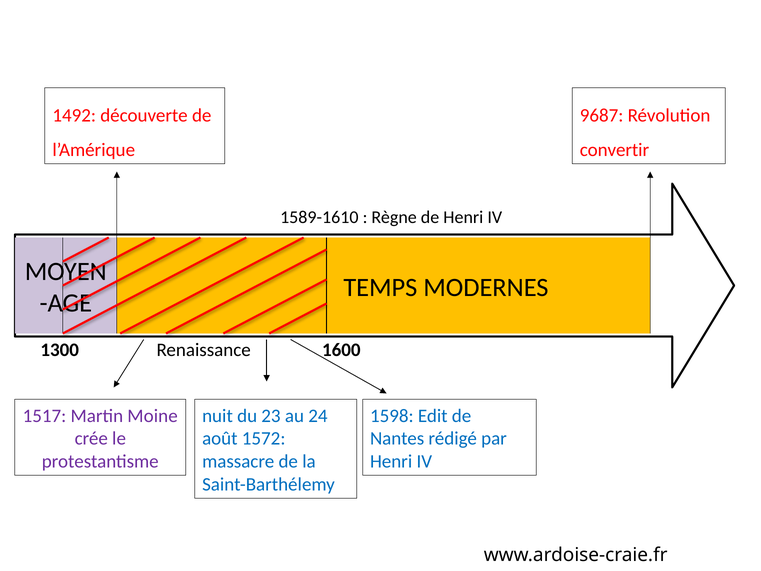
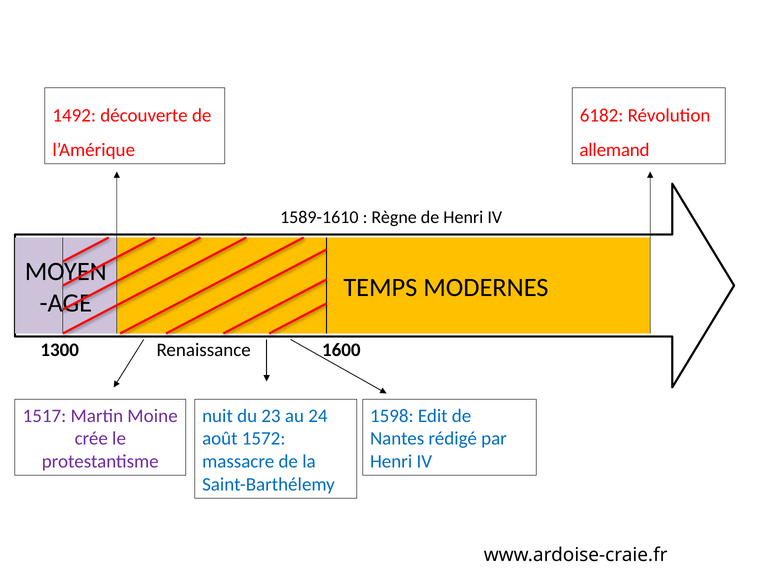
9687: 9687 -> 6182
convertir: convertir -> allemand
